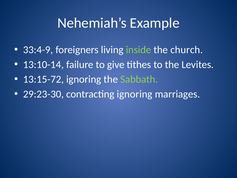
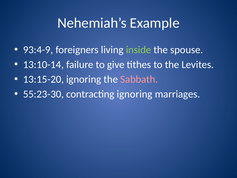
33:4-9: 33:4-9 -> 93:4-9
church: church -> spouse
13:15-72: 13:15-72 -> 13:15-20
Sabbath colour: light green -> pink
29:23-30: 29:23-30 -> 55:23-30
